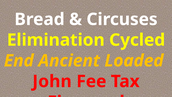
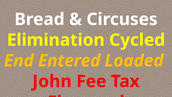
Ancient: Ancient -> Entered
